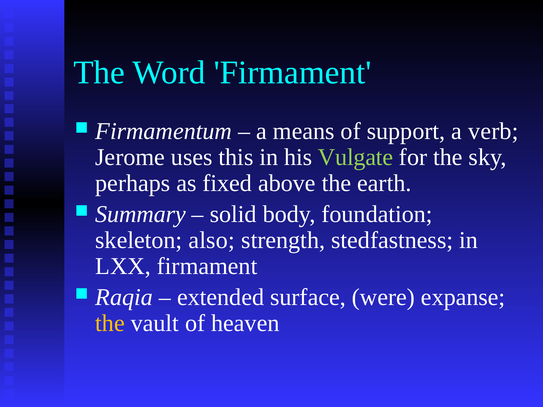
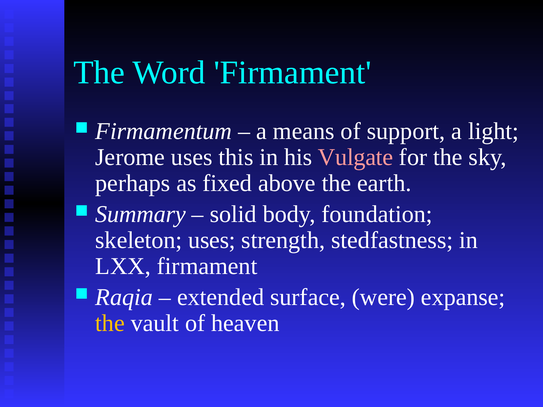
verb: verb -> light
Vulgate colour: light green -> pink
skeleton also: also -> uses
